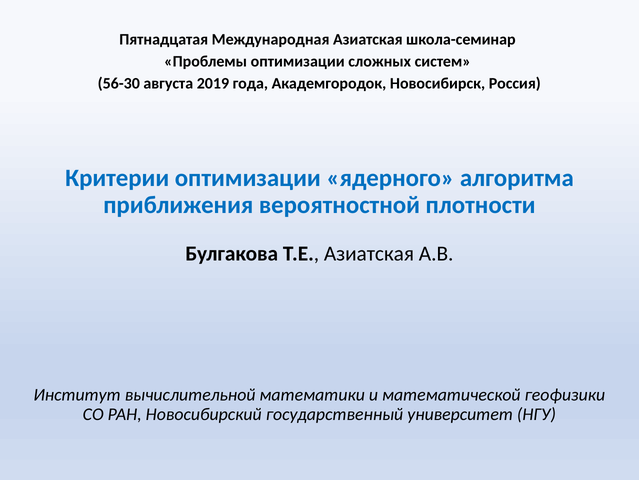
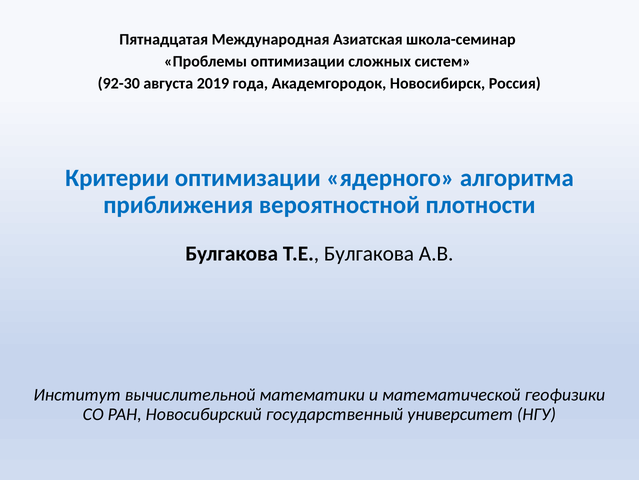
56-30: 56-30 -> 92-30
Т.Е Азиатская: Азиатская -> Булгакова
